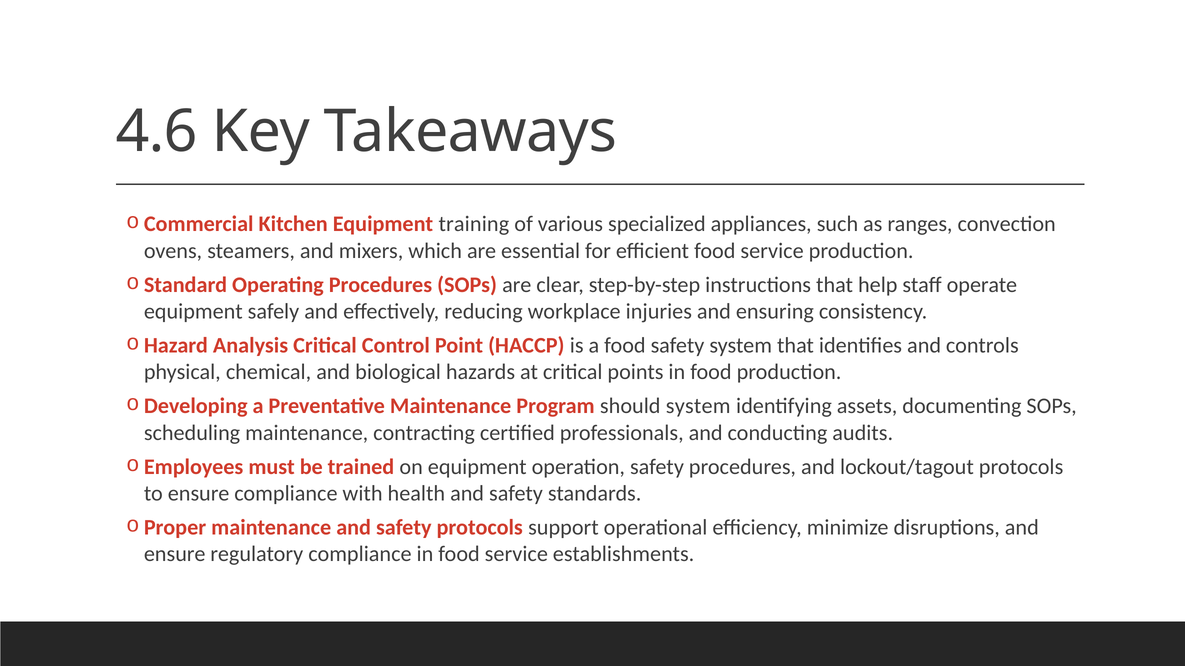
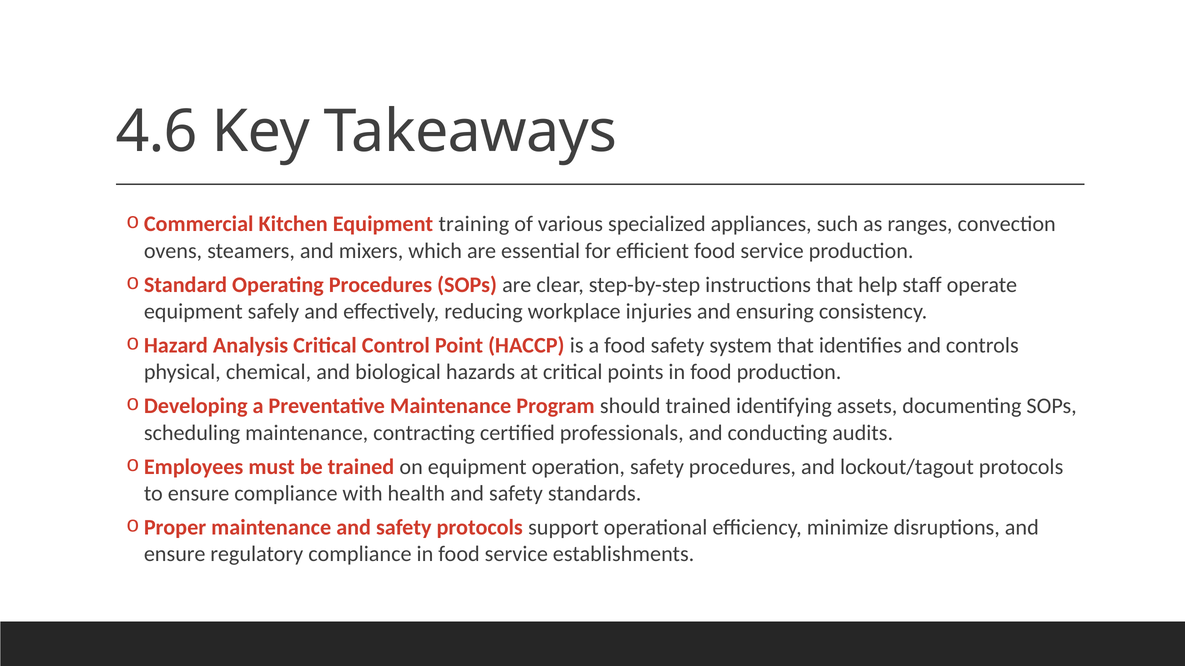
should system: system -> trained
